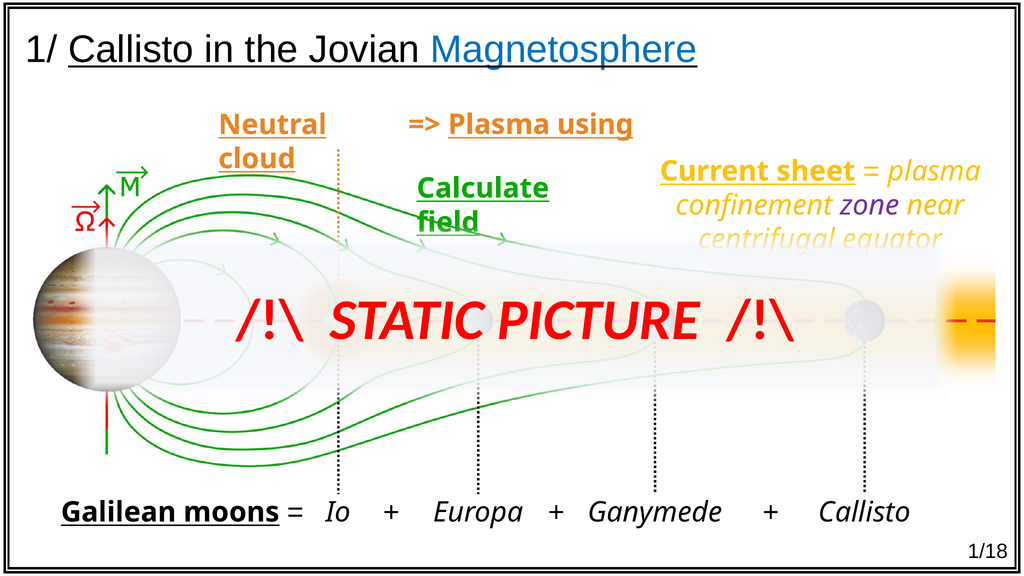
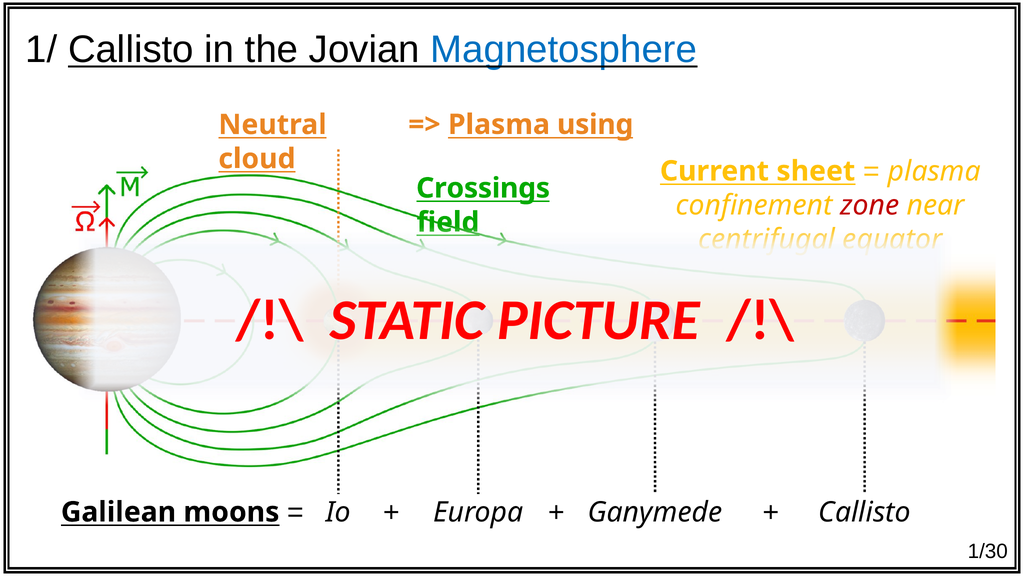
Calculate: Calculate -> Crossings
zone colour: purple -> red
1/18: 1/18 -> 1/30
